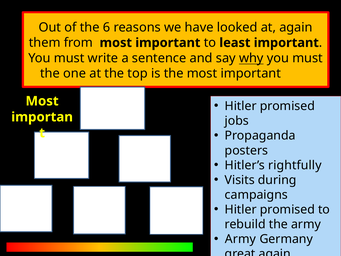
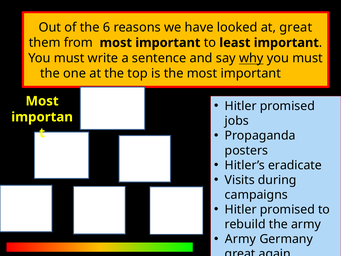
at again: again -> great
rightfully: rightfully -> eradicate
